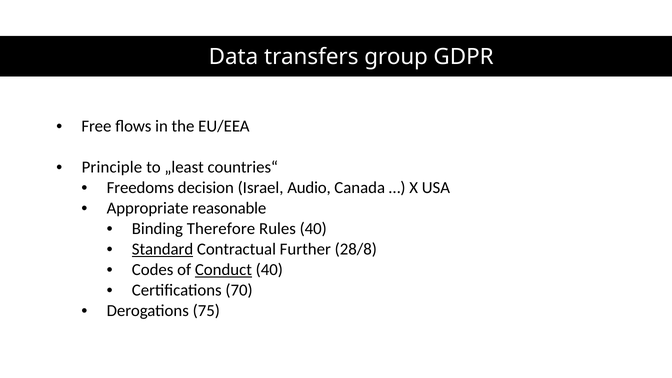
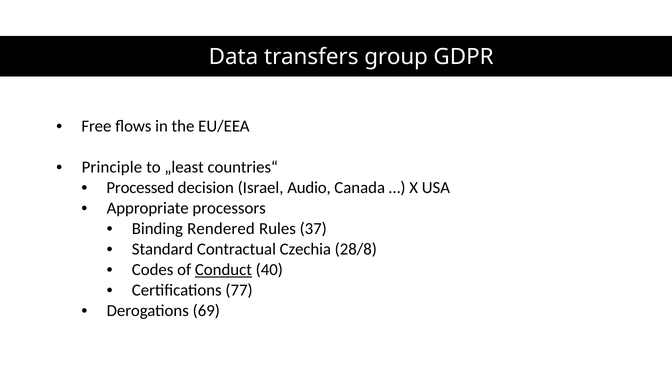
Freedoms: Freedoms -> Processed
reasonable: reasonable -> processors
Therefore: Therefore -> Rendered
Rules 40: 40 -> 37
Standard underline: present -> none
Further: Further -> Czechia
70: 70 -> 77
75: 75 -> 69
